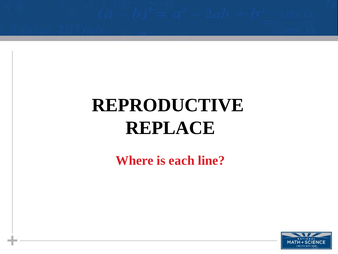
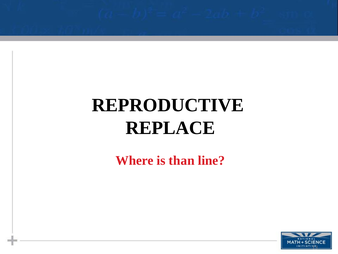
each: each -> than
